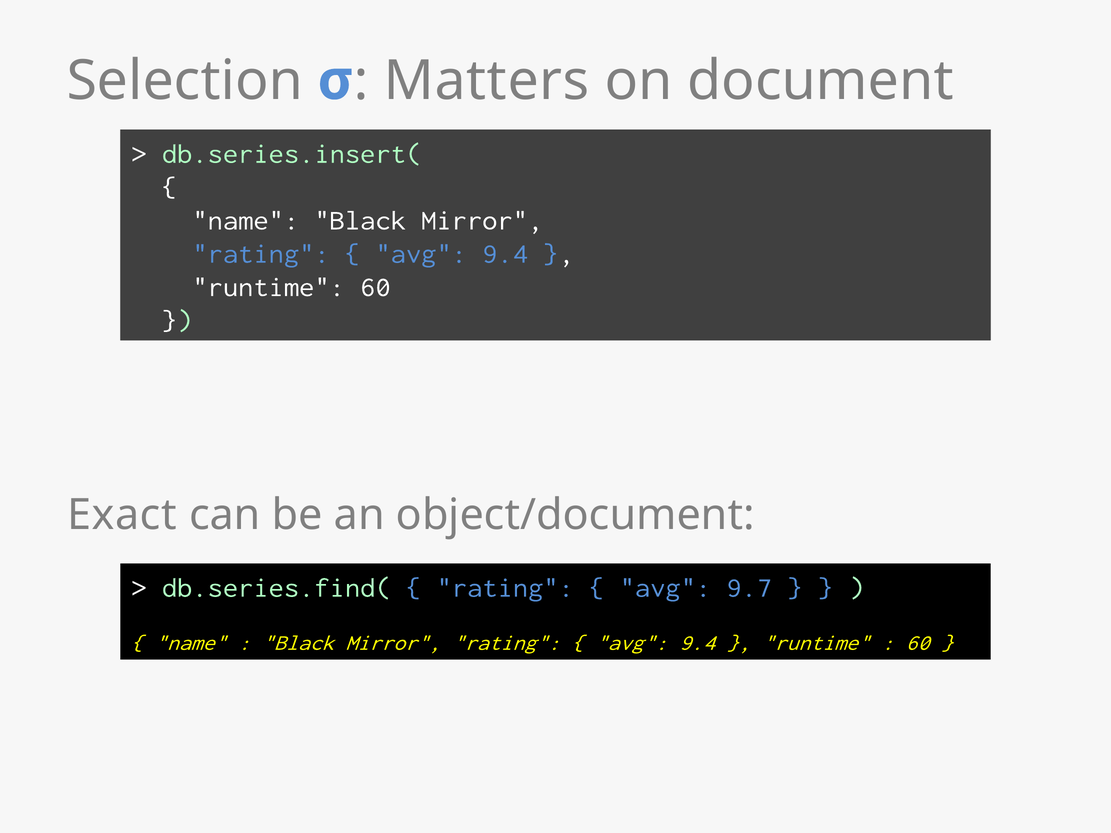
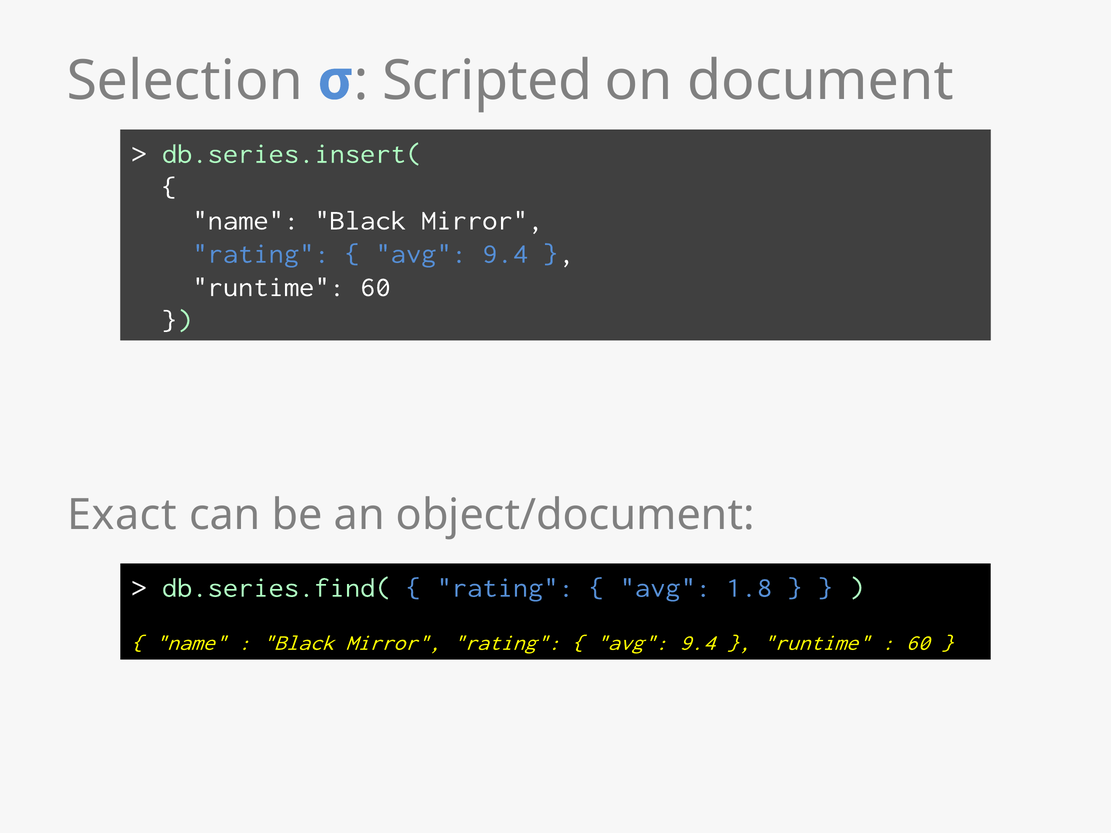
Matters: Matters -> Scripted
9.7: 9.7 -> 1.8
